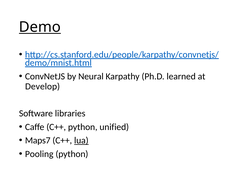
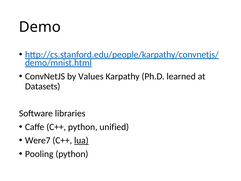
Demo underline: present -> none
Neural: Neural -> Values
Develop: Develop -> Datasets
Maps7: Maps7 -> Were7
